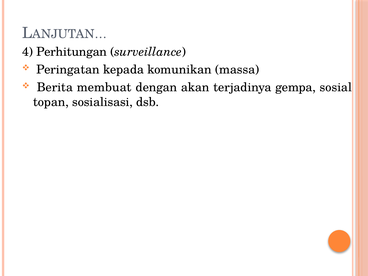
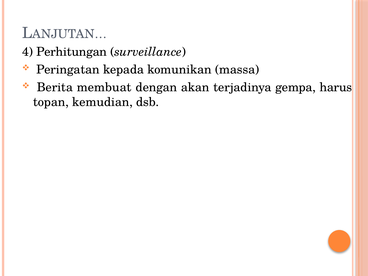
sosial: sosial -> harus
sosialisasi: sosialisasi -> kemudian
